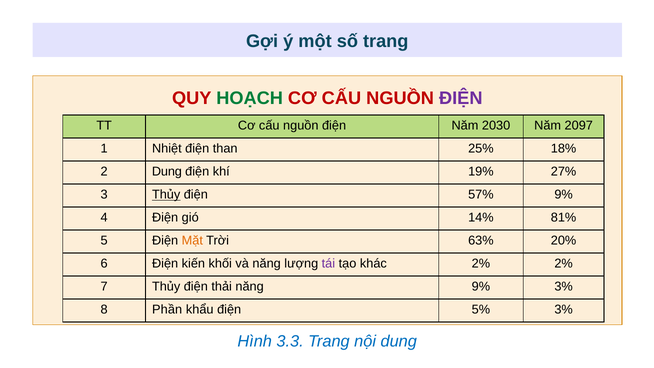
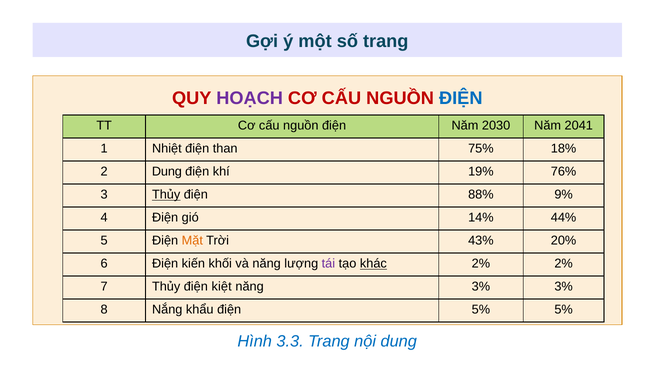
HOẠCH colour: green -> purple
ĐIỆN at (461, 98) colour: purple -> blue
2097: 2097 -> 2041
25%: 25% -> 75%
27%: 27% -> 76%
57%: 57% -> 88%
81%: 81% -> 44%
63%: 63% -> 43%
khác underline: none -> present
thải: thải -> kiệt
năng 9%: 9% -> 3%
Phần: Phần -> Nắng
5% 3%: 3% -> 5%
